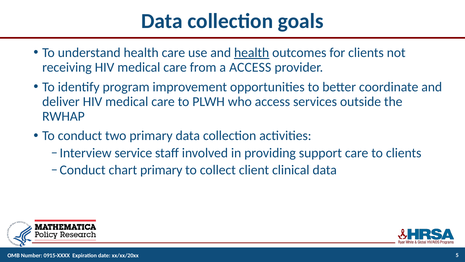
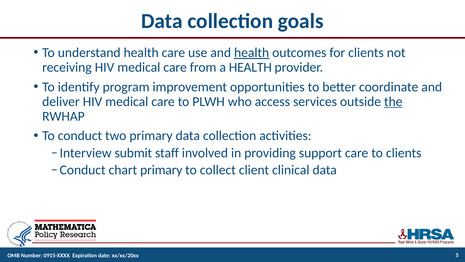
a ACCESS: ACCESS -> HEALTH
the underline: none -> present
service: service -> submit
